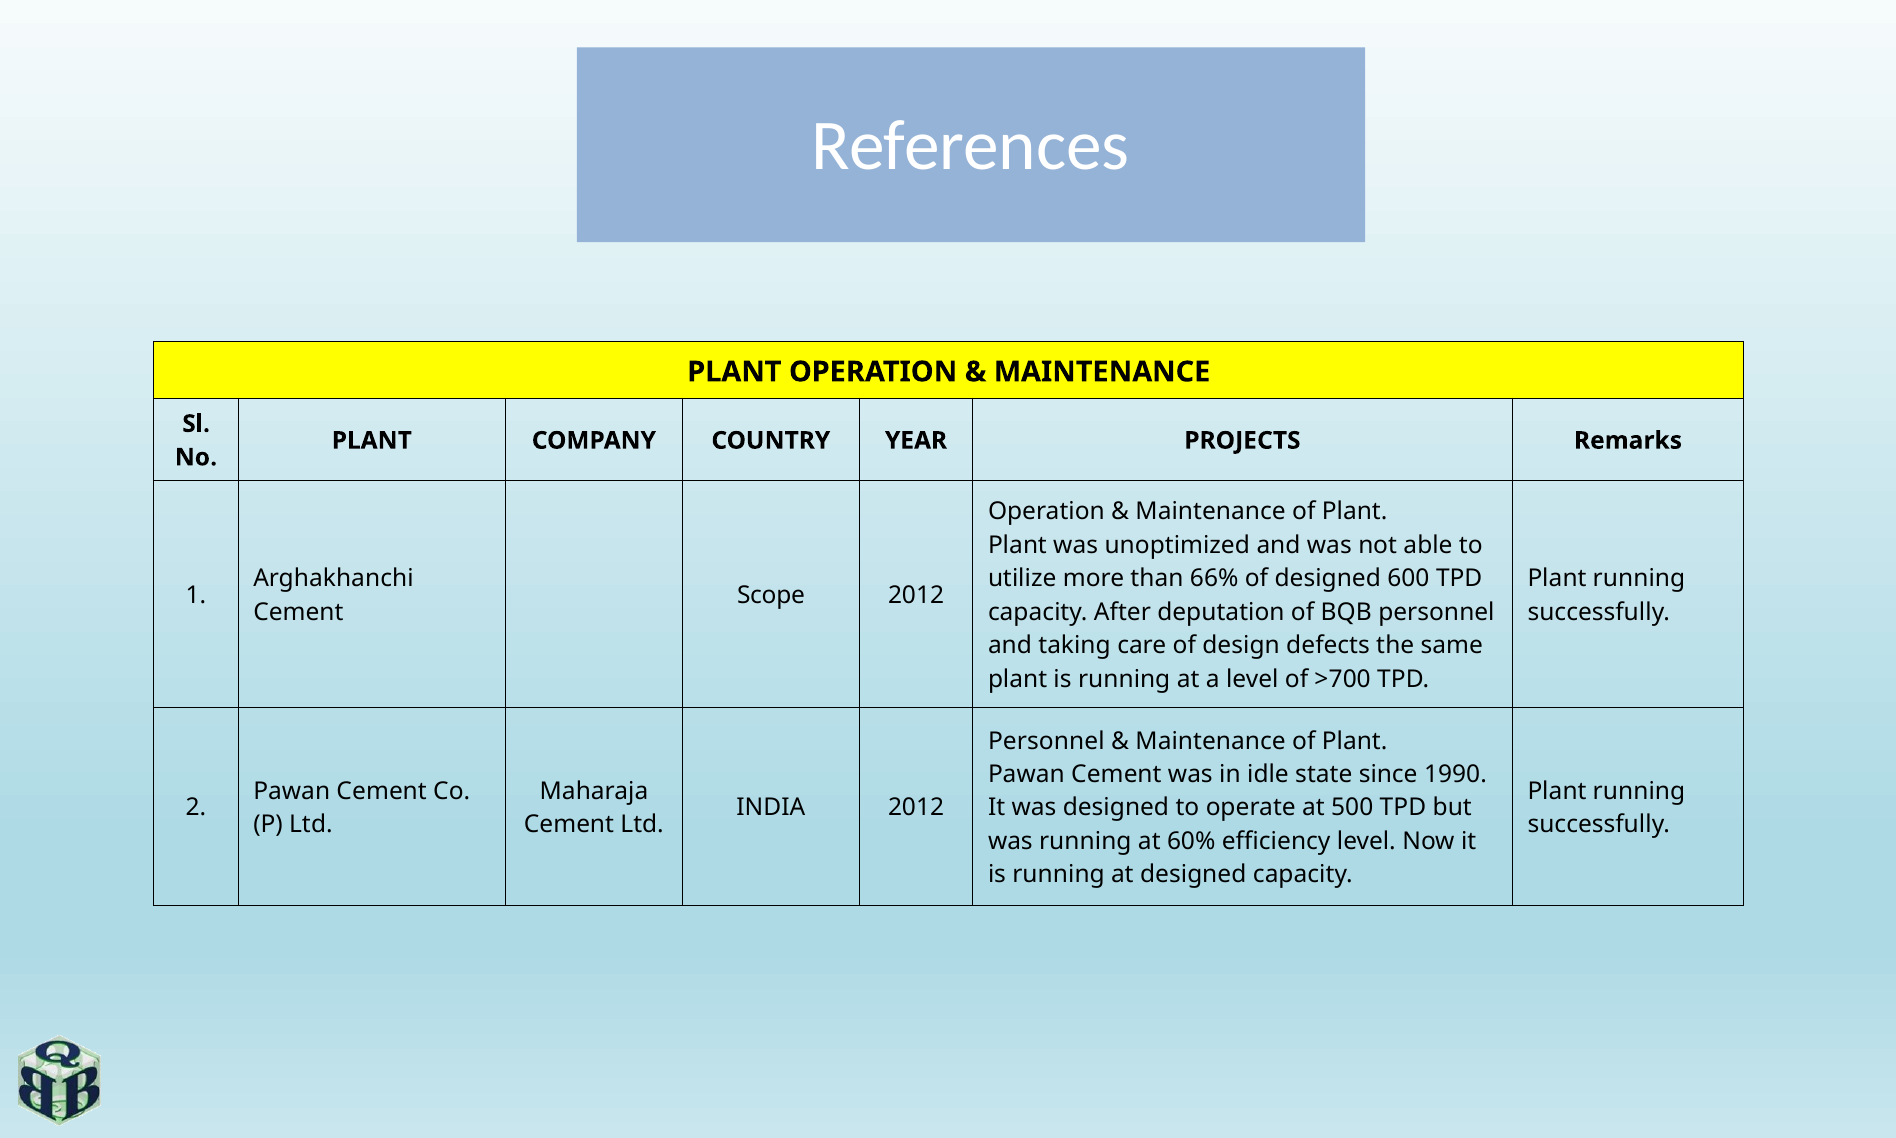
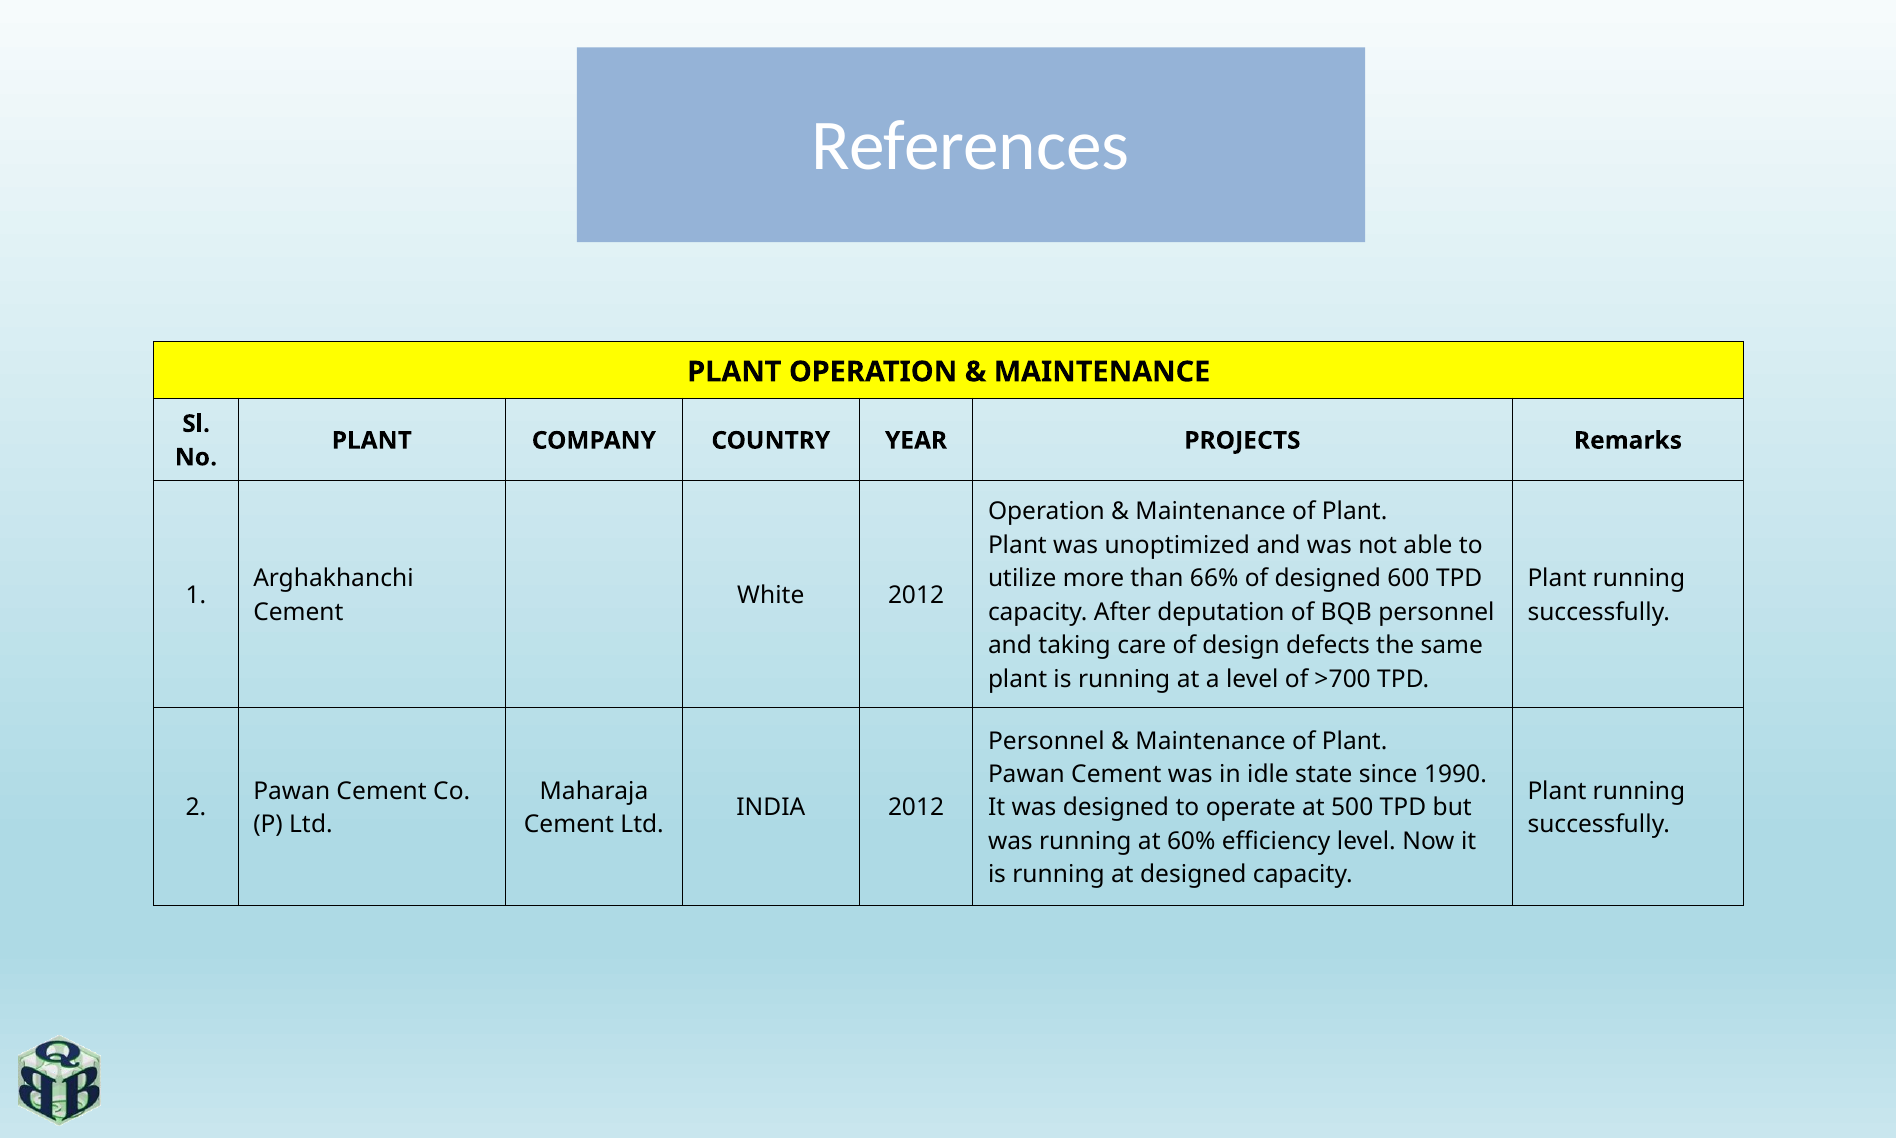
Scope: Scope -> White
